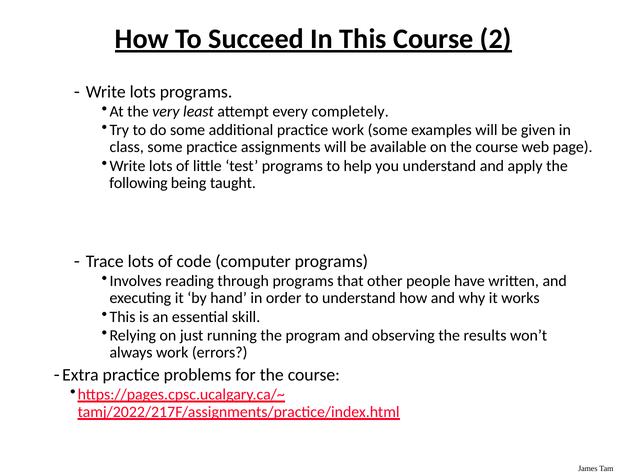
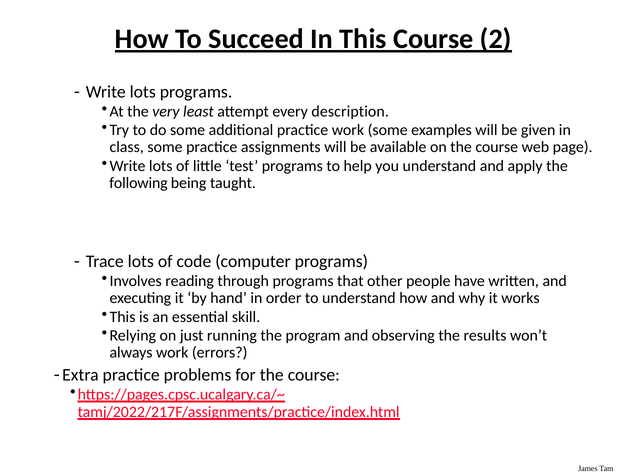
completely: completely -> description
